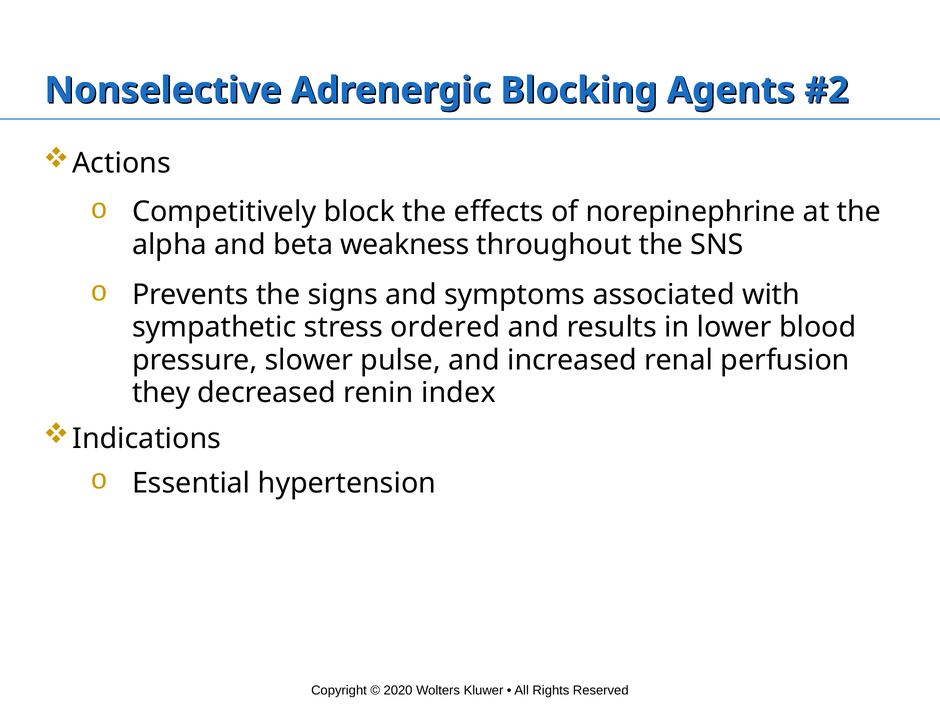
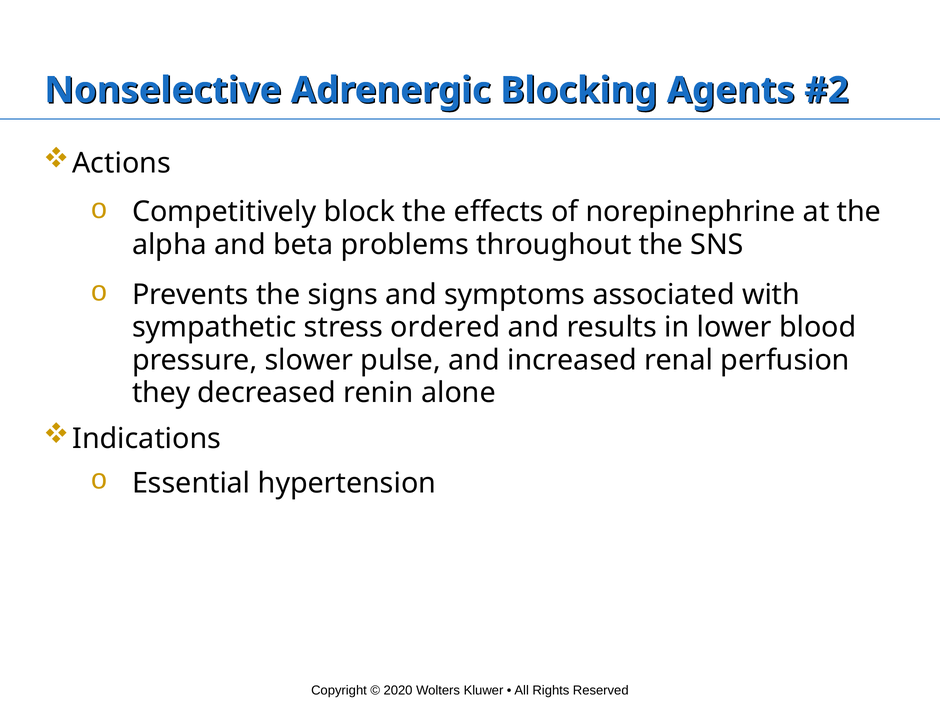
weakness: weakness -> problems
index: index -> alone
